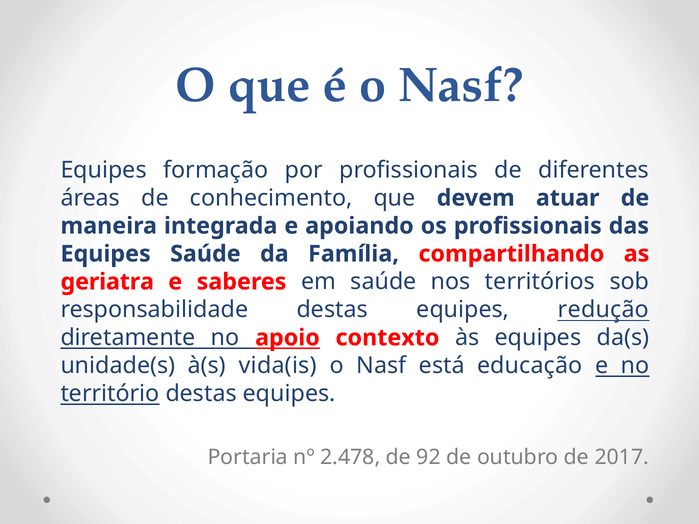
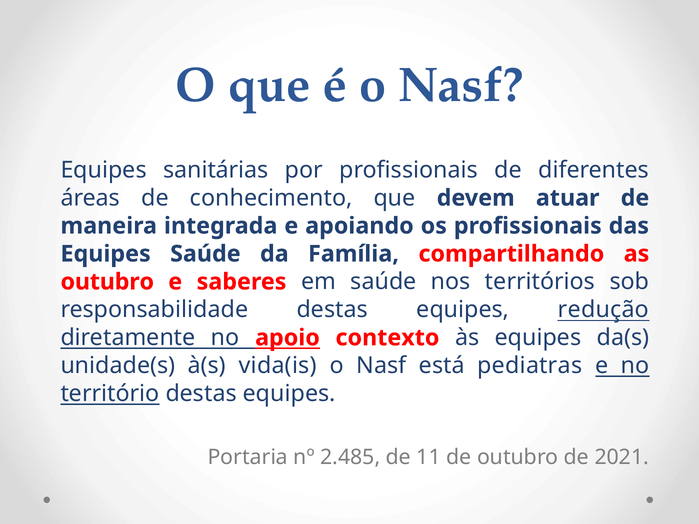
formação: formação -> sanitárias
geriatra at (107, 282): geriatra -> outubro
educação: educação -> pediatras
2.478: 2.478 -> 2.485
92: 92 -> 11
2017: 2017 -> 2021
